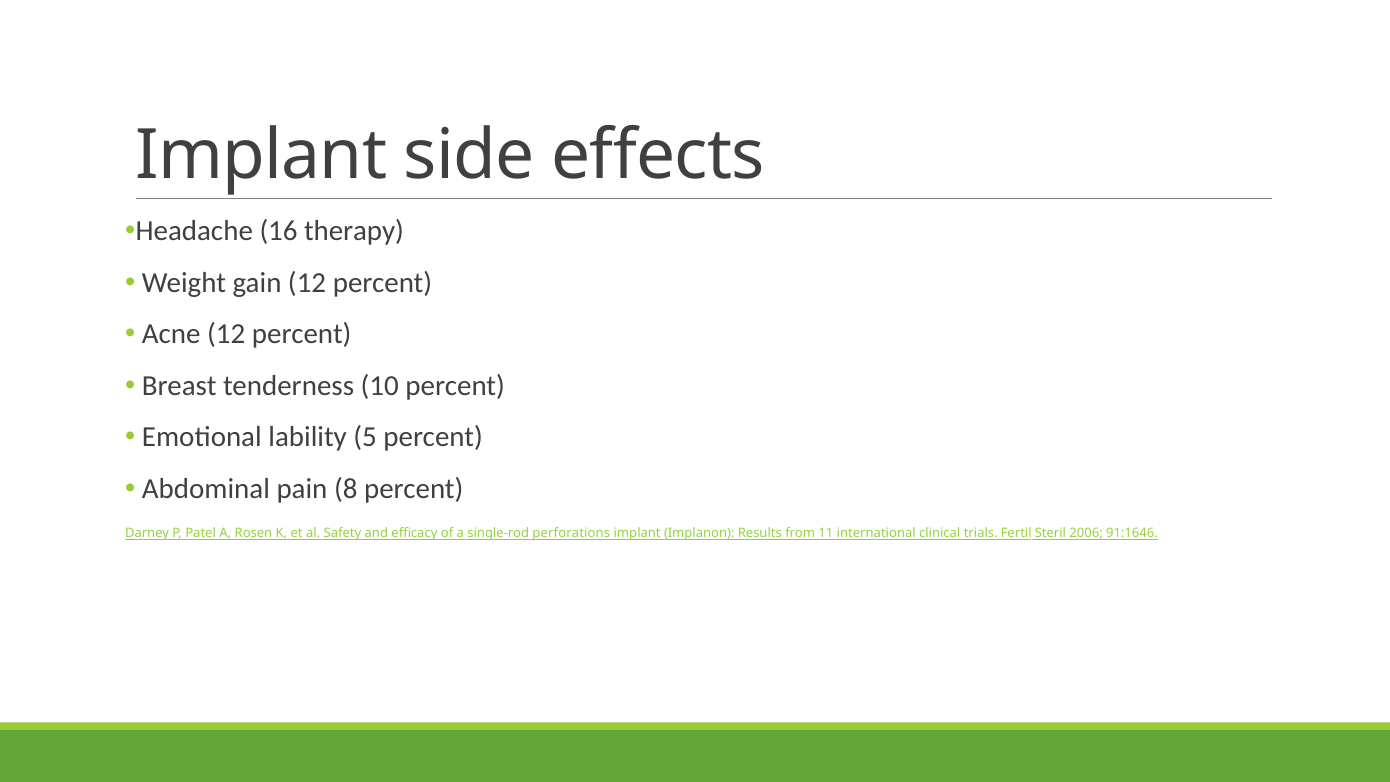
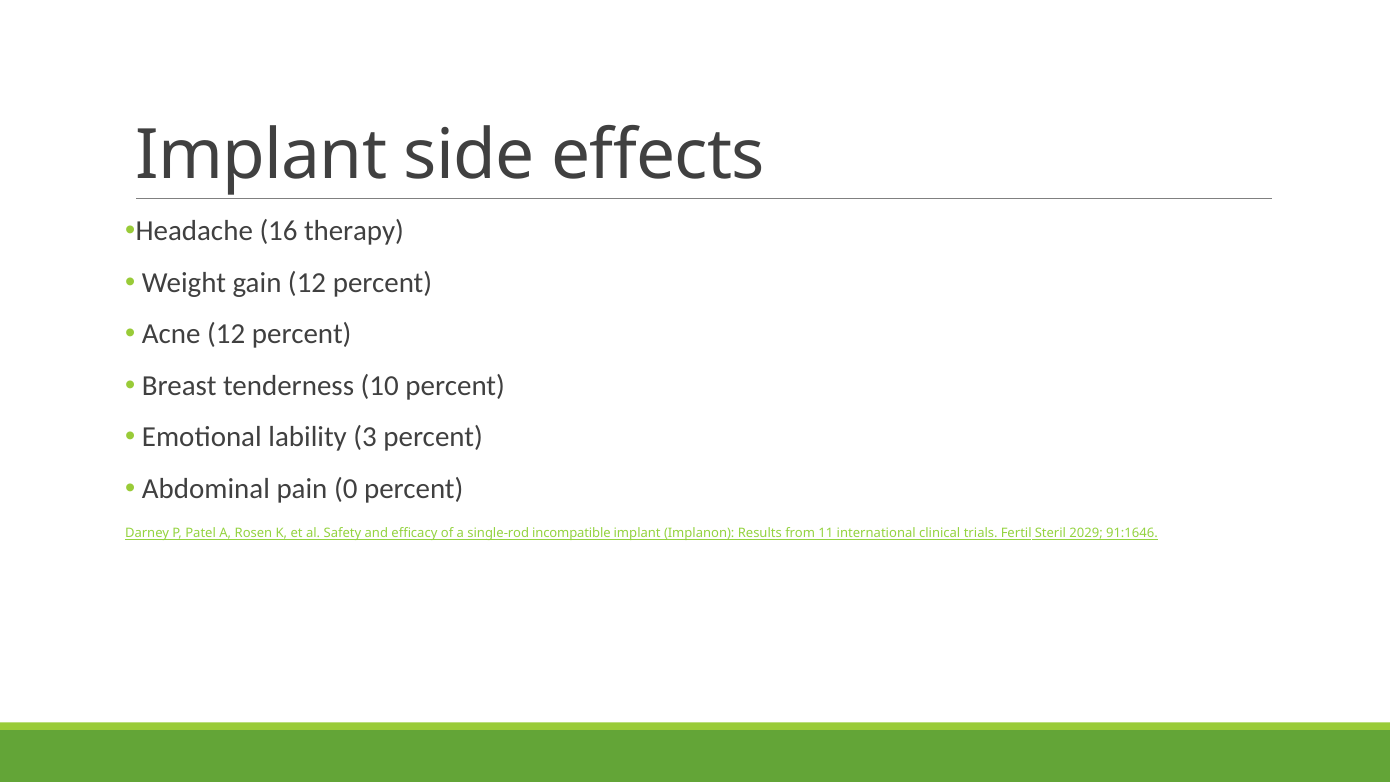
5: 5 -> 3
8: 8 -> 0
perforations: perforations -> incompatible
2006: 2006 -> 2029
